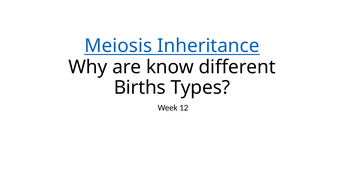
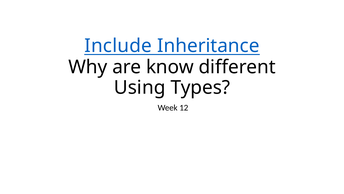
Meiosis: Meiosis -> Include
Births: Births -> Using
